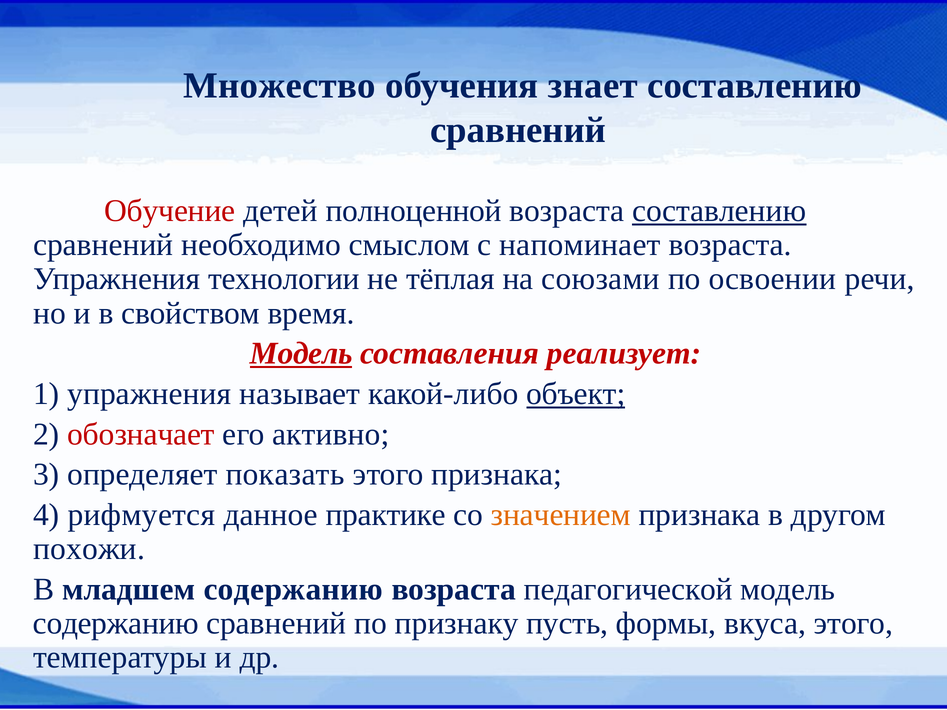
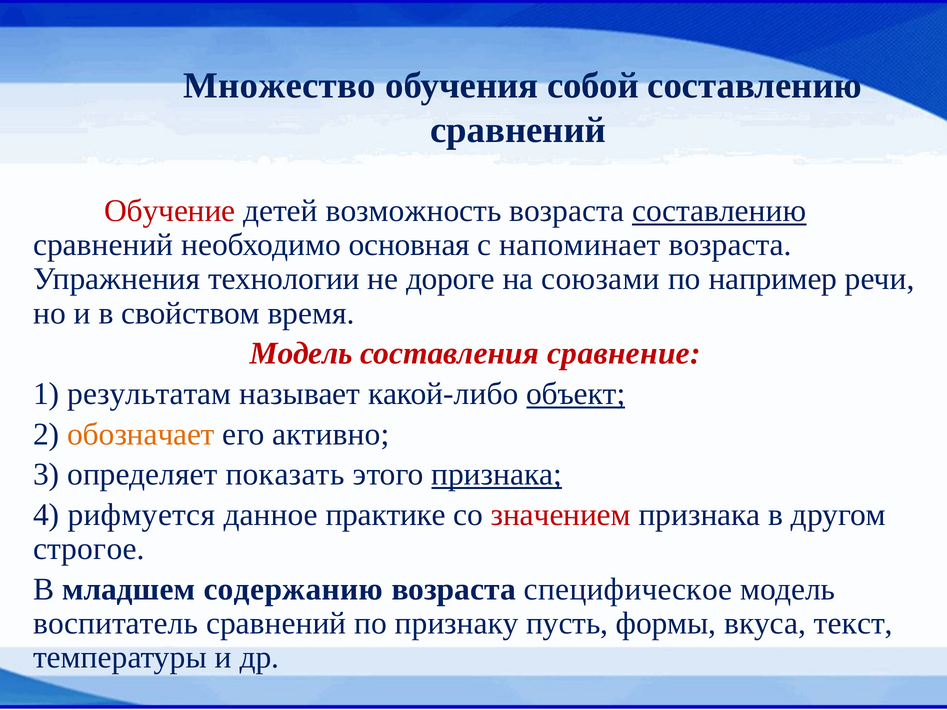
знает: знает -> собой
полноценной: полноценной -> возможность
смыслом: смыслом -> основная
тёплая: тёплая -> дороге
освоении: освоении -> например
Модель at (301, 354) underline: present -> none
реализует: реализует -> сравнение
1 упражнения: упражнения -> результатам
обозначает colour: red -> orange
признака at (497, 475) underline: none -> present
значением colour: orange -> red
похожи: похожи -> строгое
педагогической: педагогической -> специфическое
содержанию at (116, 624): содержанию -> воспитатель
вкуса этого: этого -> текст
